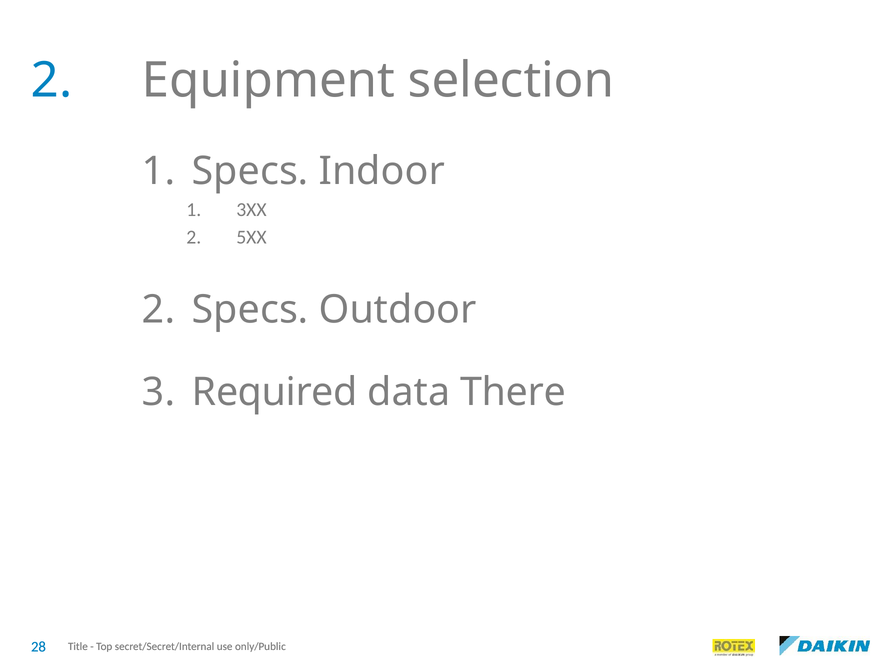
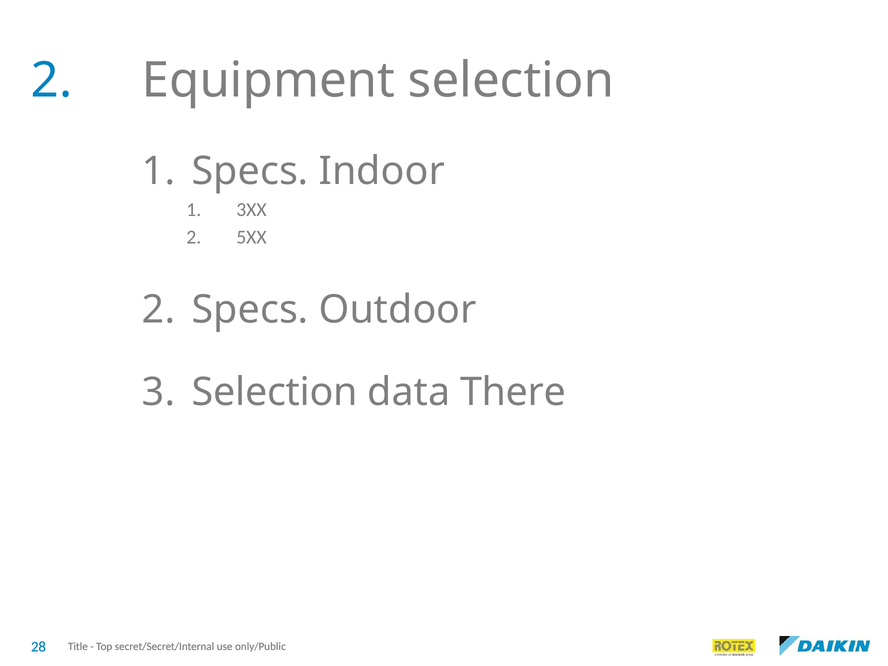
Required at (275, 392): Required -> Selection
